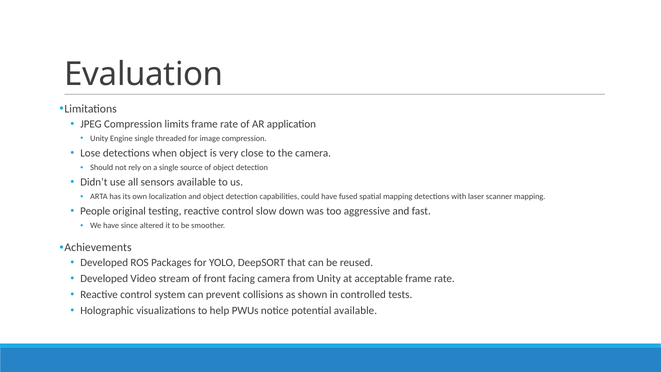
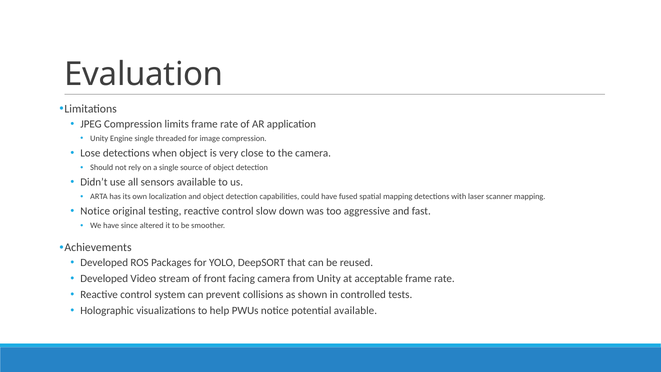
People at (95, 211): People -> Notice
